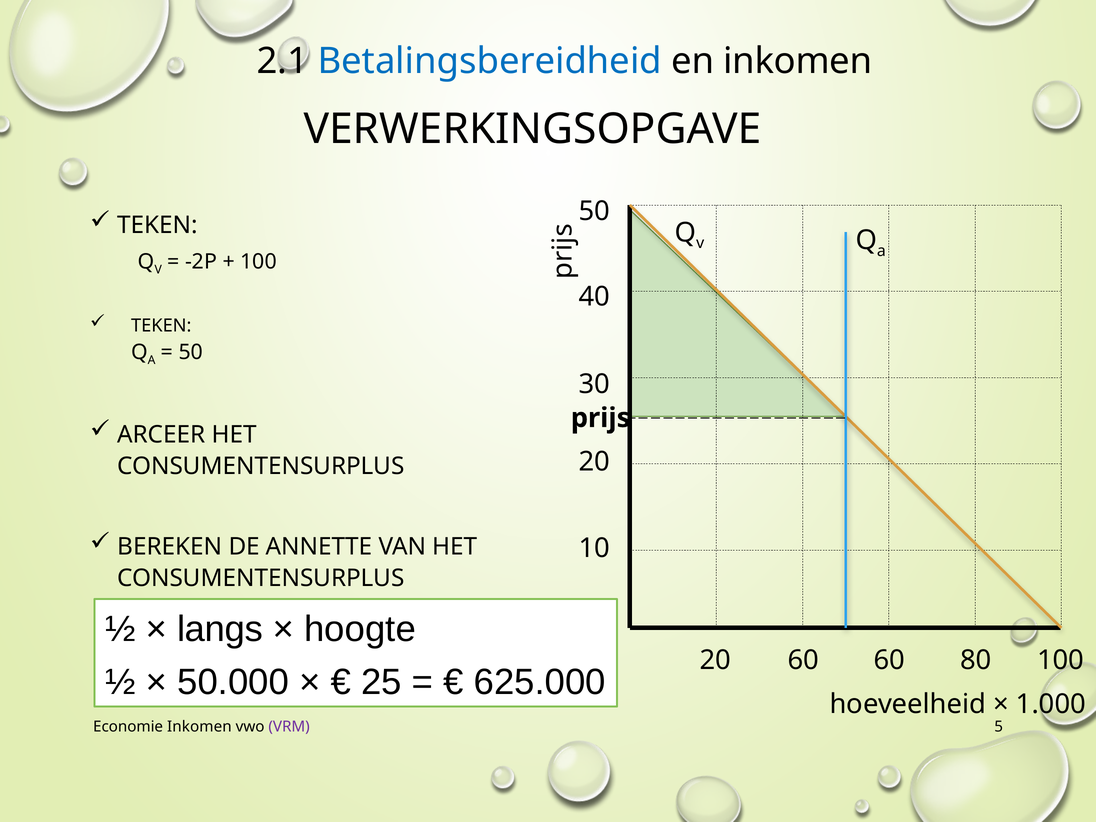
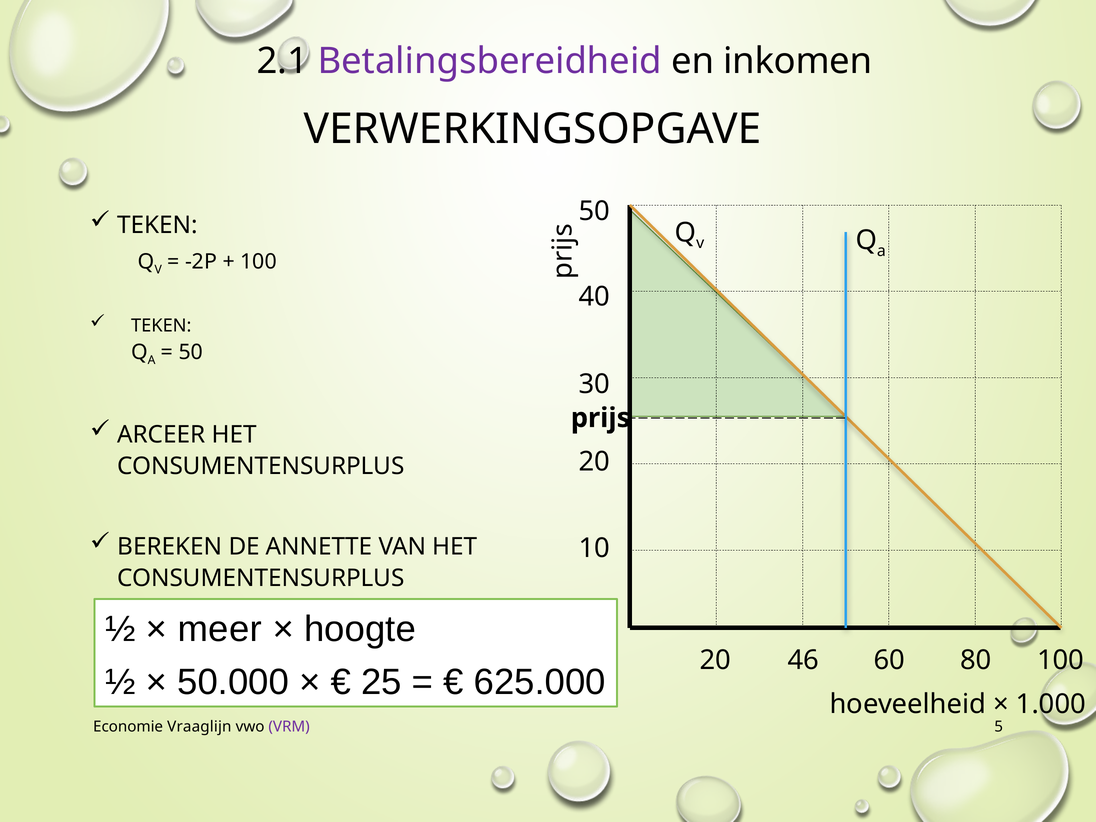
Betalingsbereidheid colour: blue -> purple
langs: langs -> meer
20 60: 60 -> 46
Economie Inkomen: Inkomen -> Vraaglijn
